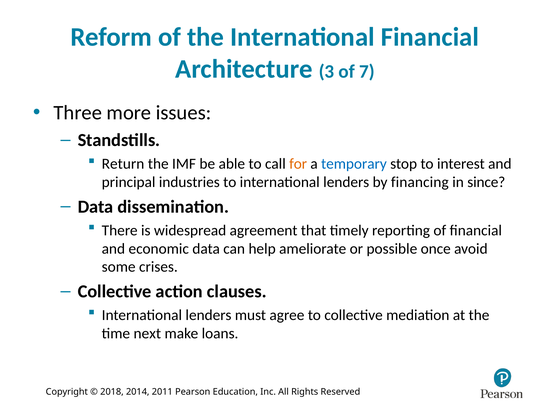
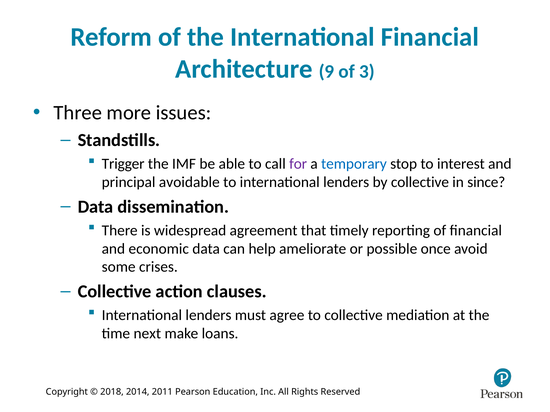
3: 3 -> 9
7: 7 -> 3
Return: Return -> Trigger
for colour: orange -> purple
industries: industries -> avoidable
by financing: financing -> collective
